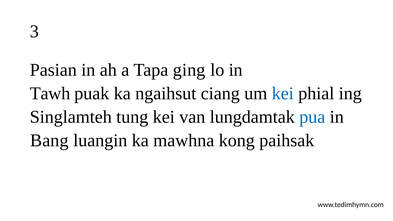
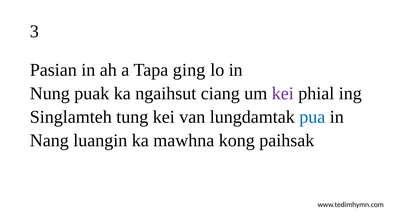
Tawh: Tawh -> Nung
kei at (283, 93) colour: blue -> purple
Bang: Bang -> Nang
